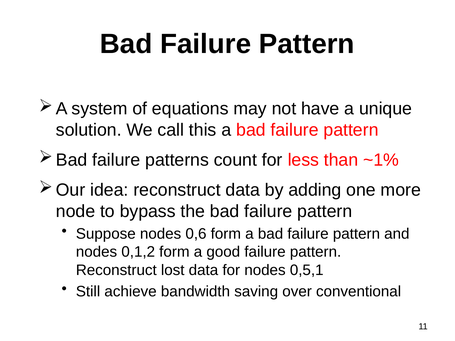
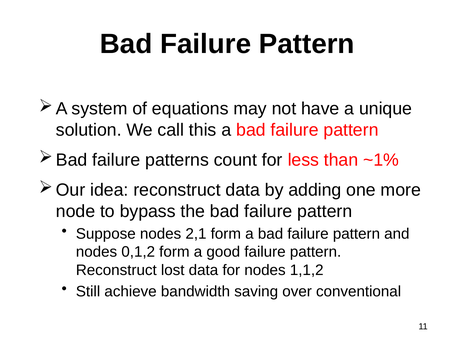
0,6: 0,6 -> 2,1
0,5,1: 0,5,1 -> 1,1,2
